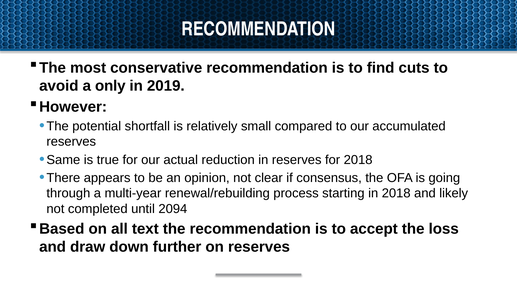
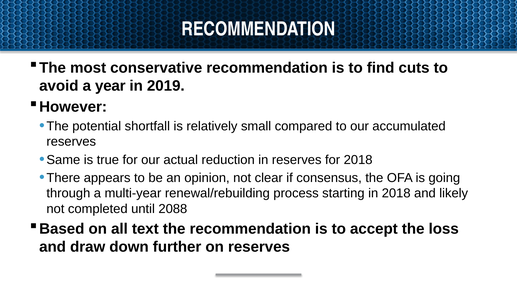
only: only -> year
2094: 2094 -> 2088
